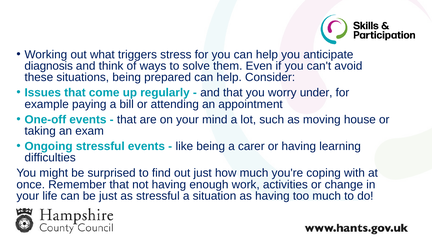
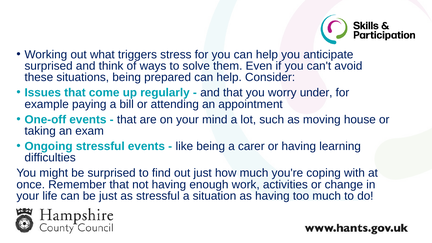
diagnosis at (49, 66): diagnosis -> surprised
